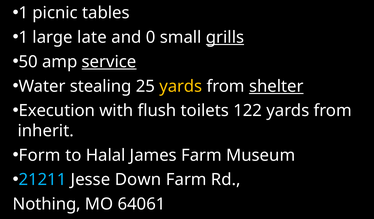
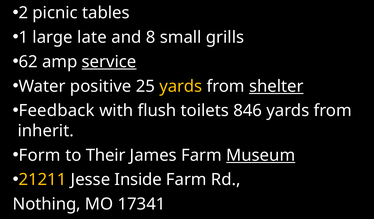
1 at (23, 13): 1 -> 2
0: 0 -> 8
grills underline: present -> none
50: 50 -> 62
stealing: stealing -> positive
Execution: Execution -> Feedback
122: 122 -> 846
Halal: Halal -> Their
Museum underline: none -> present
21211 colour: light blue -> yellow
Down: Down -> Inside
64061: 64061 -> 17341
